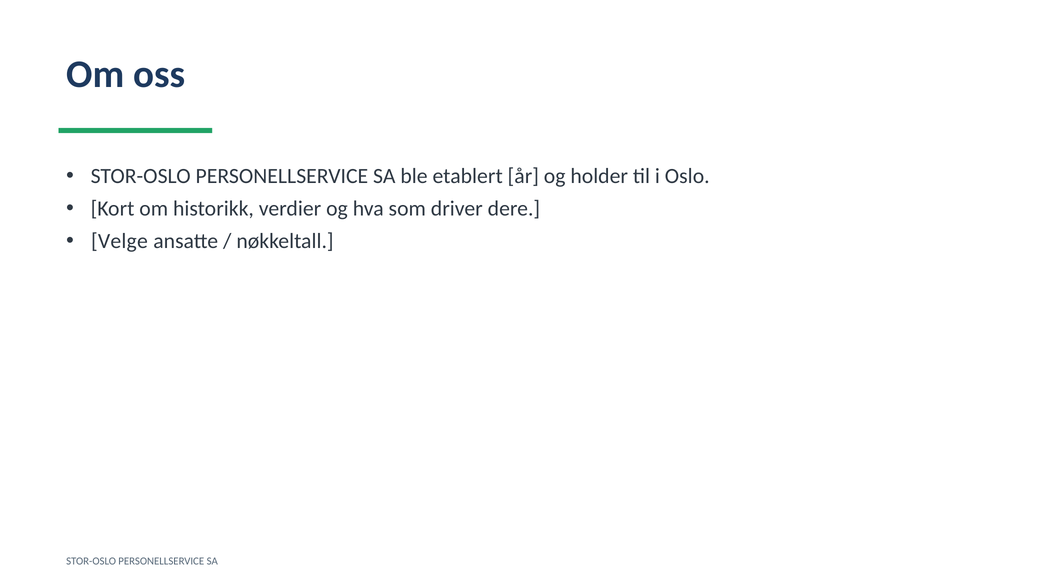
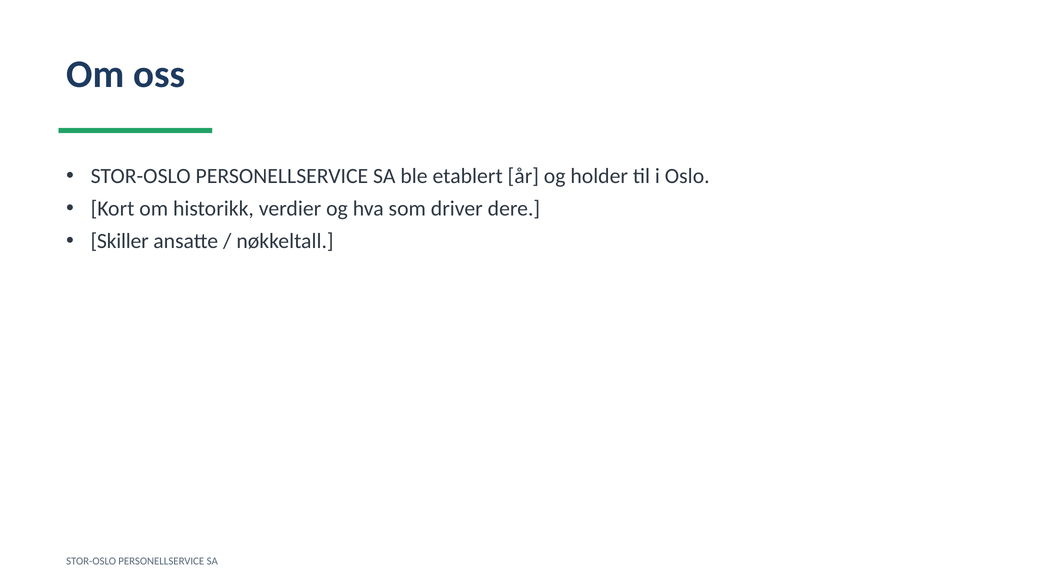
Velge: Velge -> Skiller
